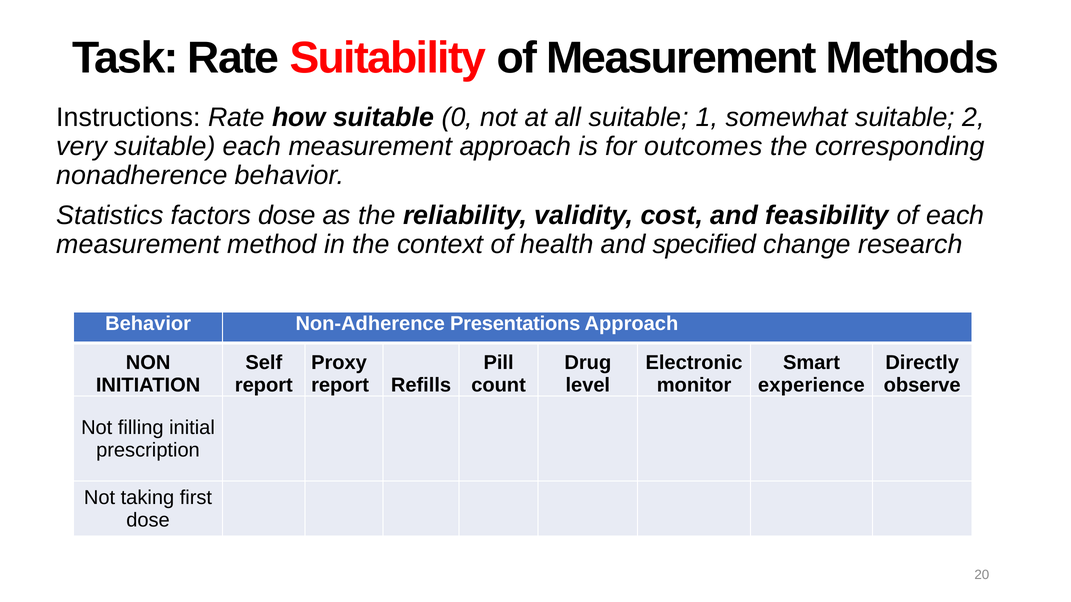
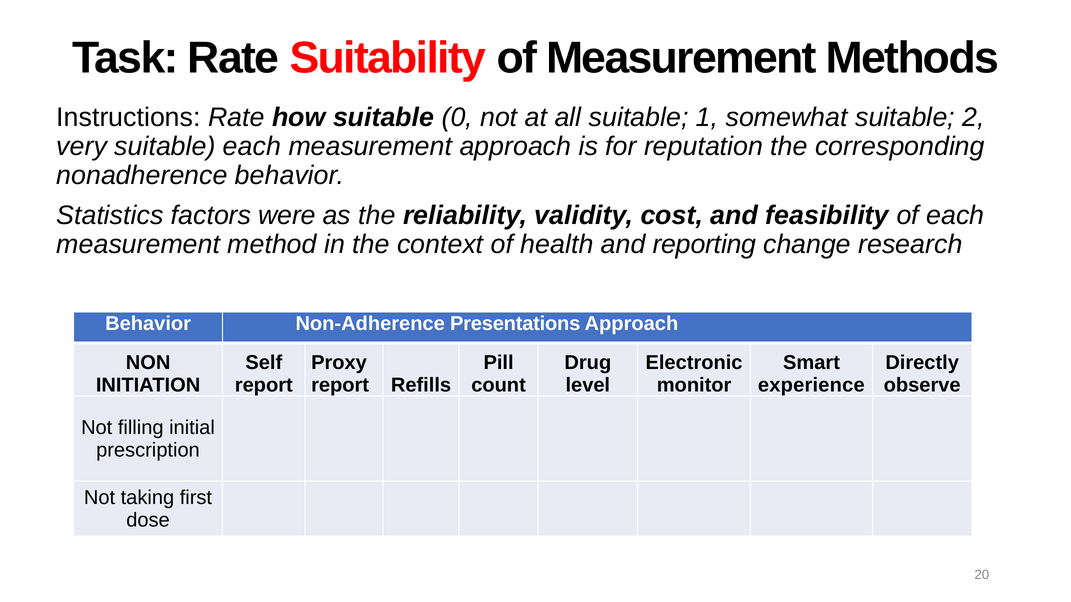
outcomes: outcomes -> reputation
factors dose: dose -> were
specified: specified -> reporting
